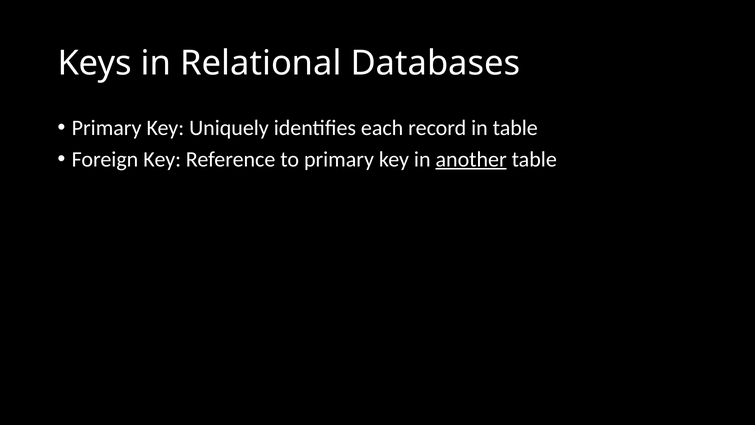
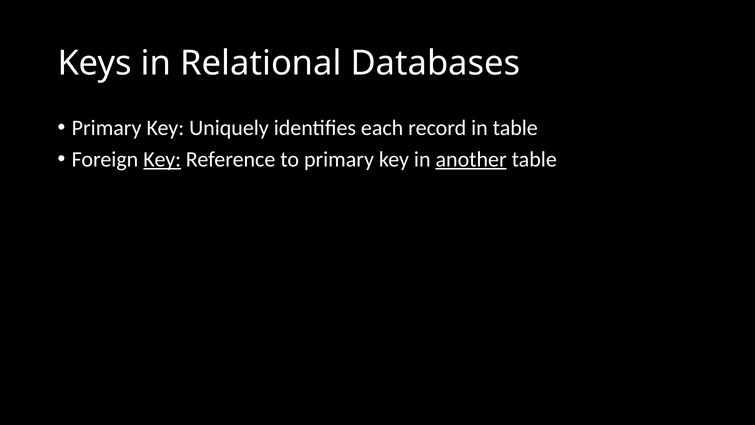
Key at (162, 159) underline: none -> present
